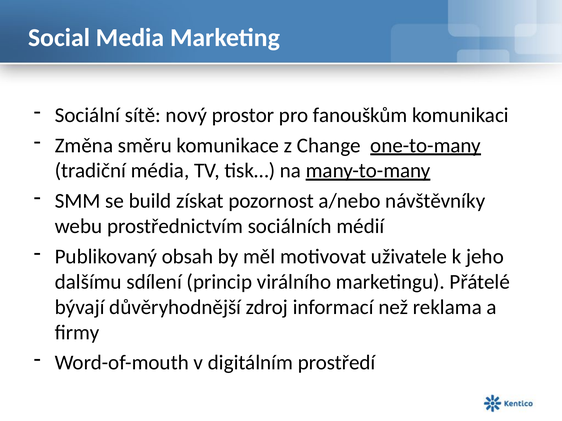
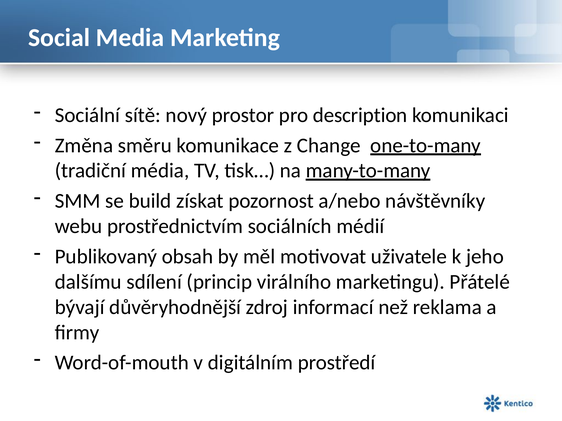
fanouškům: fanouškům -> description
